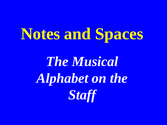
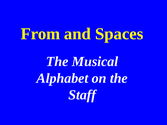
Notes: Notes -> From
